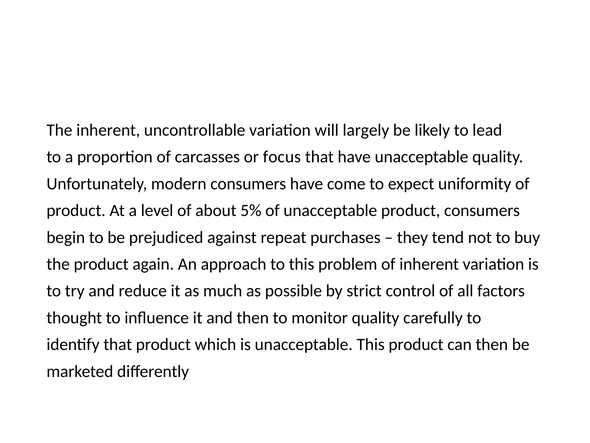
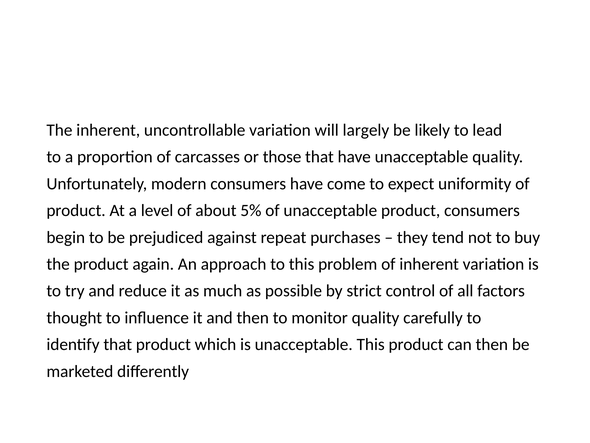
focus: focus -> those
